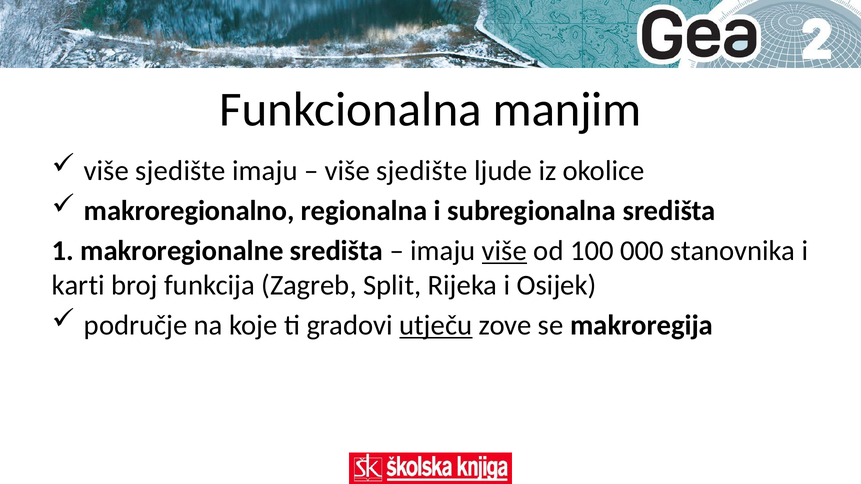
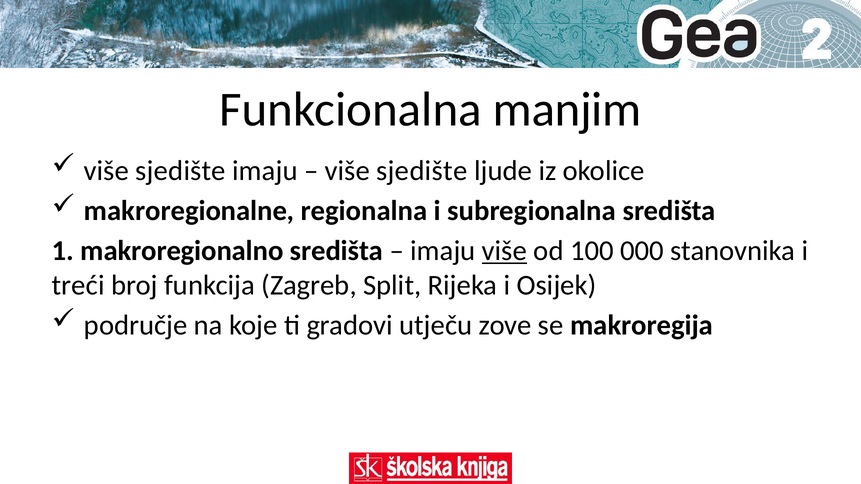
makroregionalno: makroregionalno -> makroregionalne
makroregionalne: makroregionalne -> makroregionalno
karti: karti -> treći
utječu underline: present -> none
